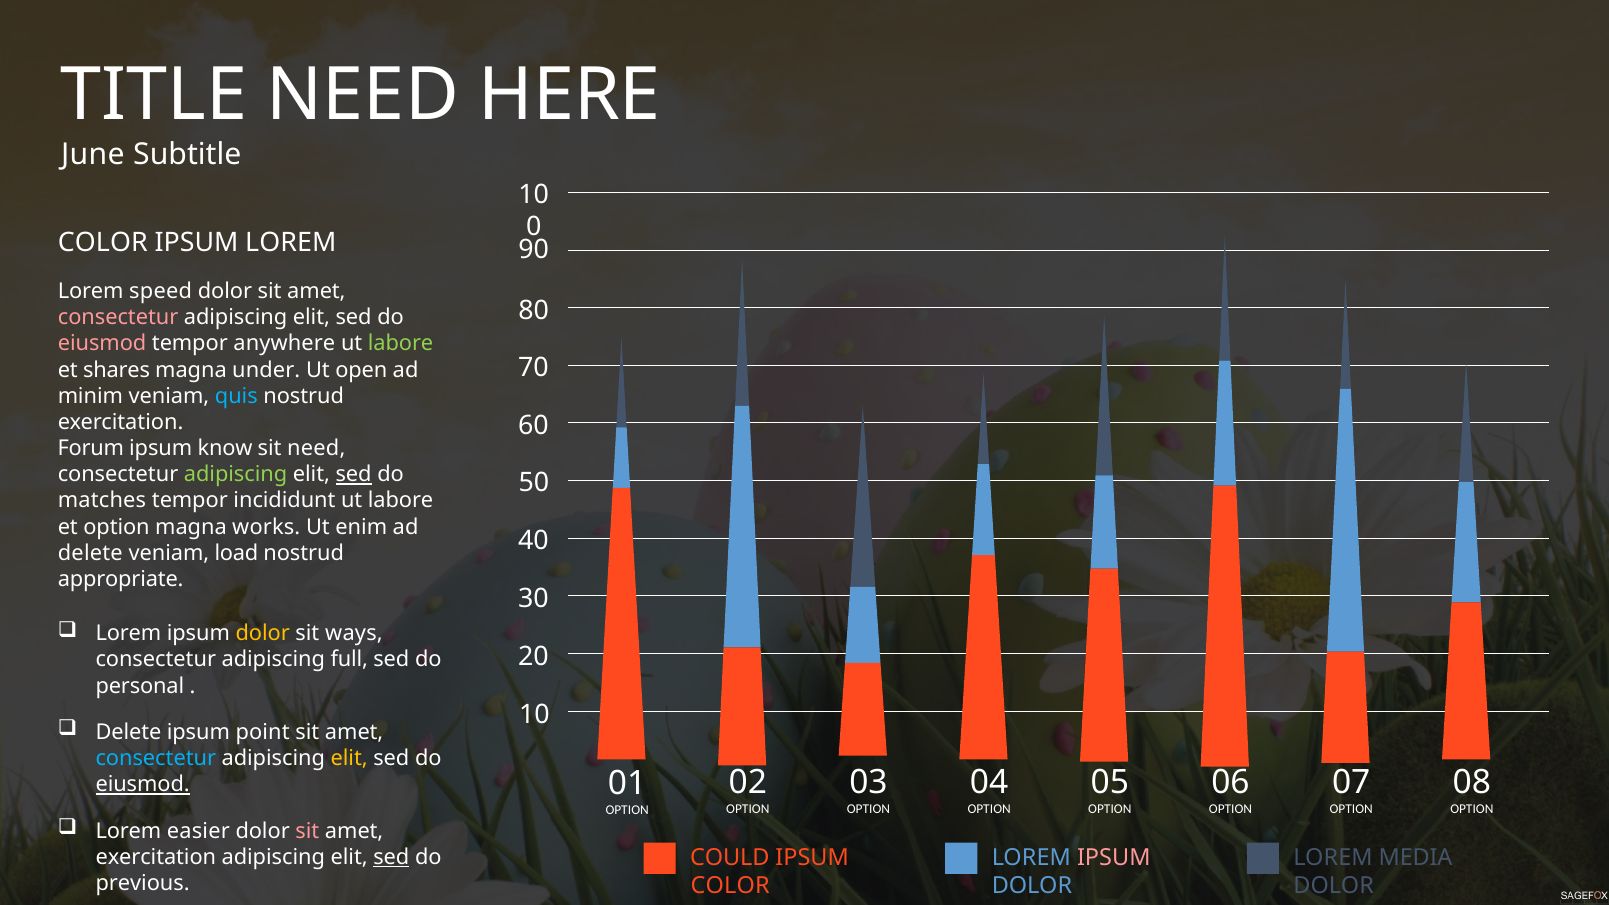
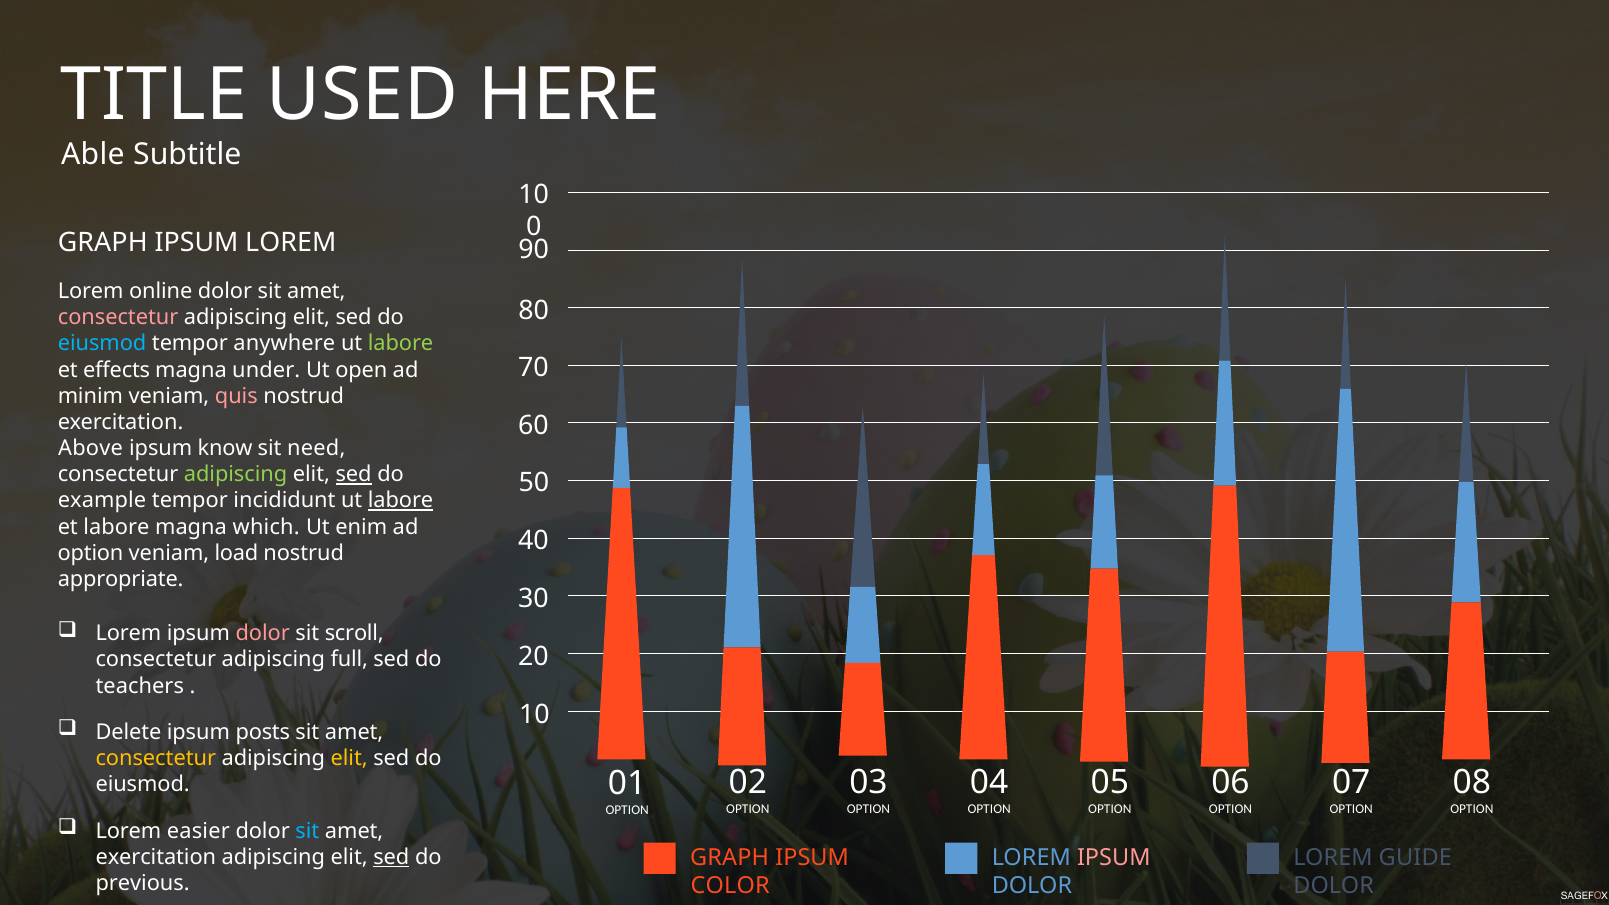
TITLE NEED: NEED -> USED
June: June -> Able
COLOR at (103, 242): COLOR -> GRAPH
speed: speed -> online
eiusmod at (102, 344) colour: pink -> light blue
shares: shares -> effects
quis colour: light blue -> pink
Forum: Forum -> Above
matches: matches -> example
labore at (401, 501) underline: none -> present
et option: option -> labore
works: works -> which
delete at (90, 553): delete -> option
dolor at (263, 634) colour: yellow -> pink
ways: ways -> scroll
personal: personal -> teachers
point: point -> posts
consectetur at (156, 758) colour: light blue -> yellow
eiusmod at (143, 785) underline: present -> none
sit at (307, 831) colour: pink -> light blue
COULD at (730, 858): COULD -> GRAPH
MEDIA: MEDIA -> GUIDE
